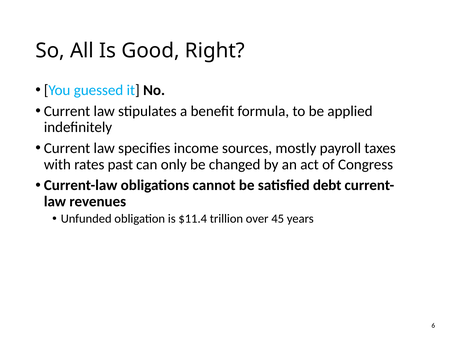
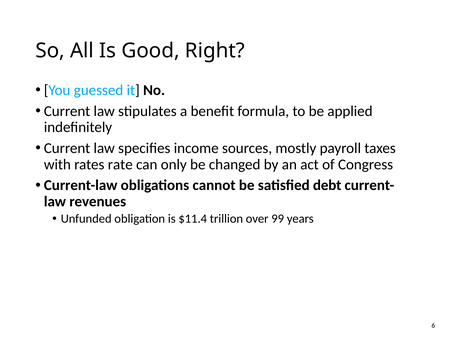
past: past -> rate
45: 45 -> 99
